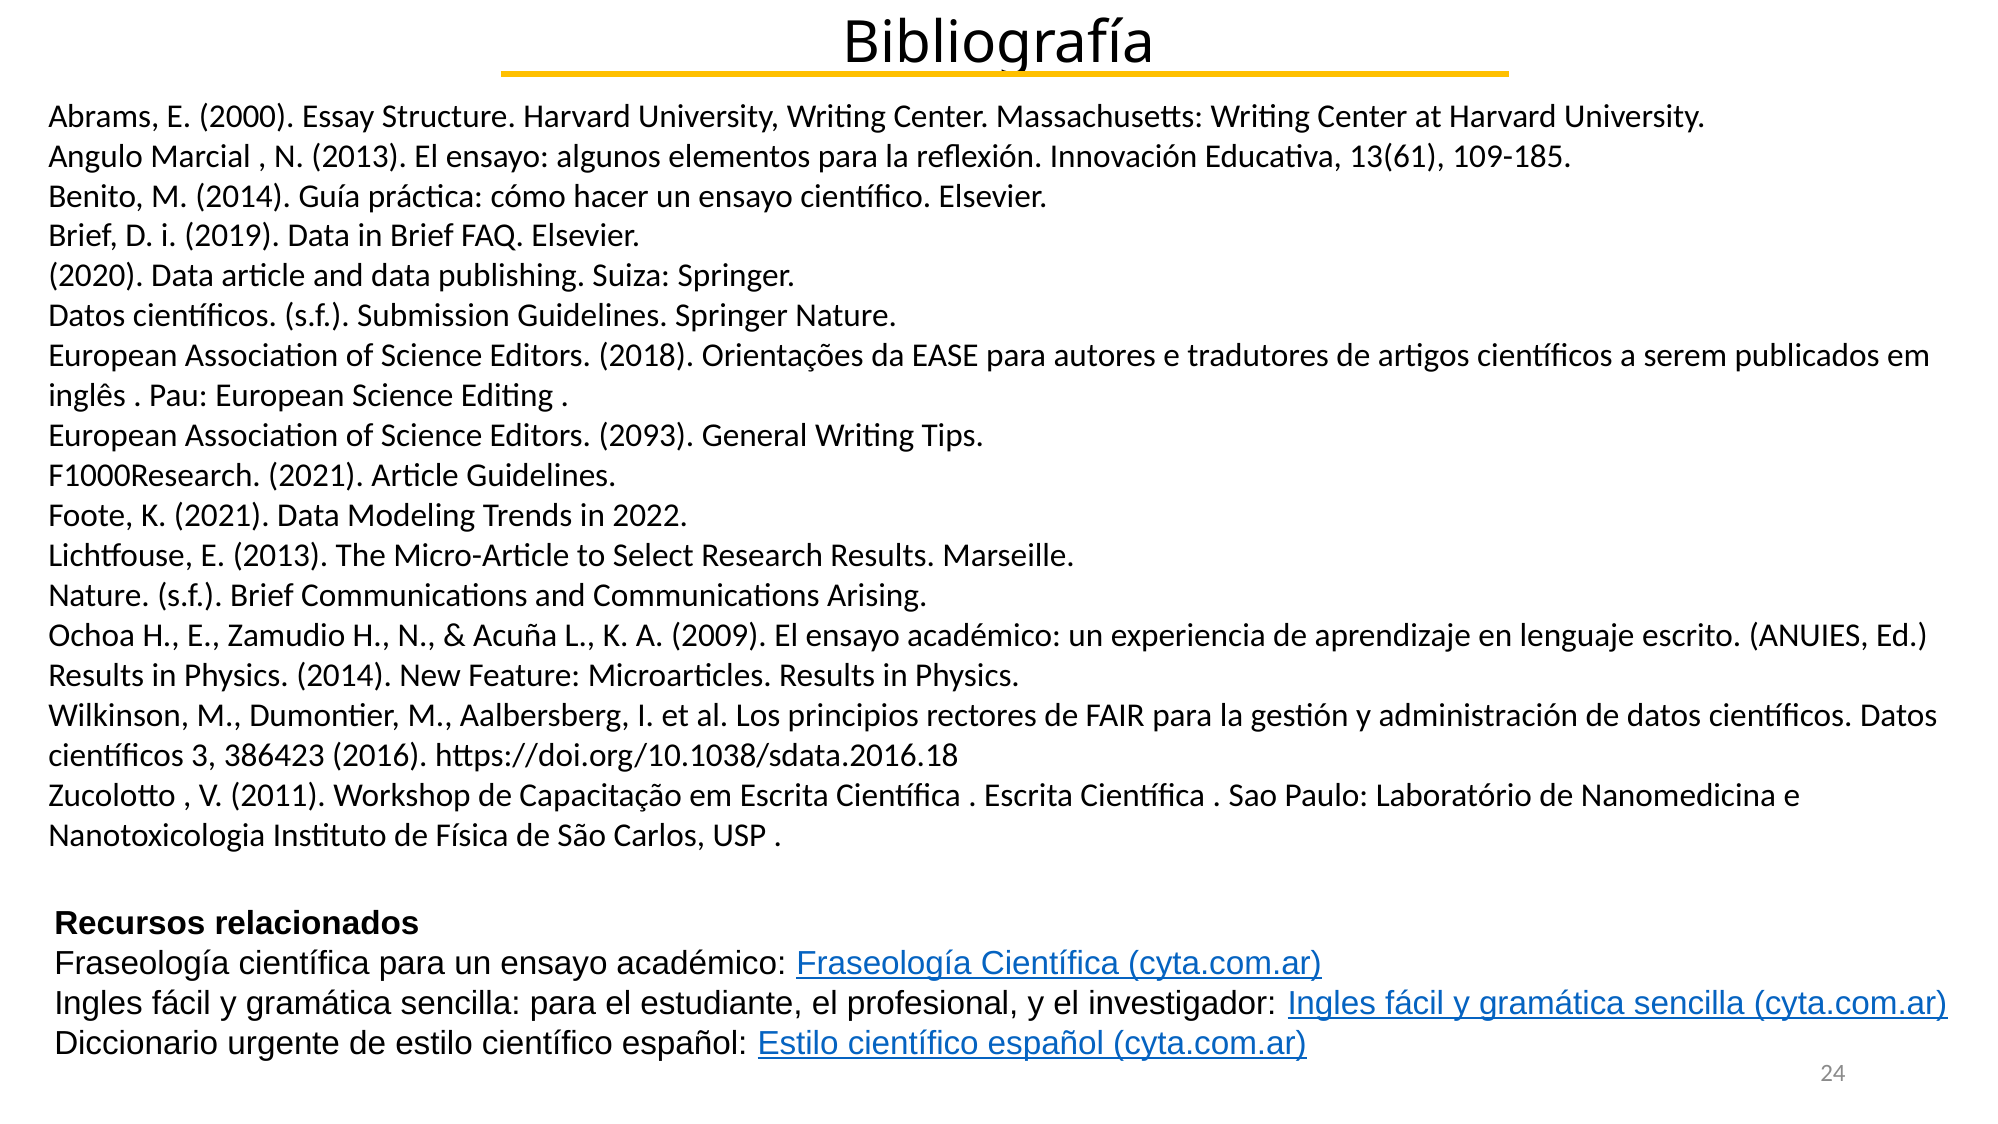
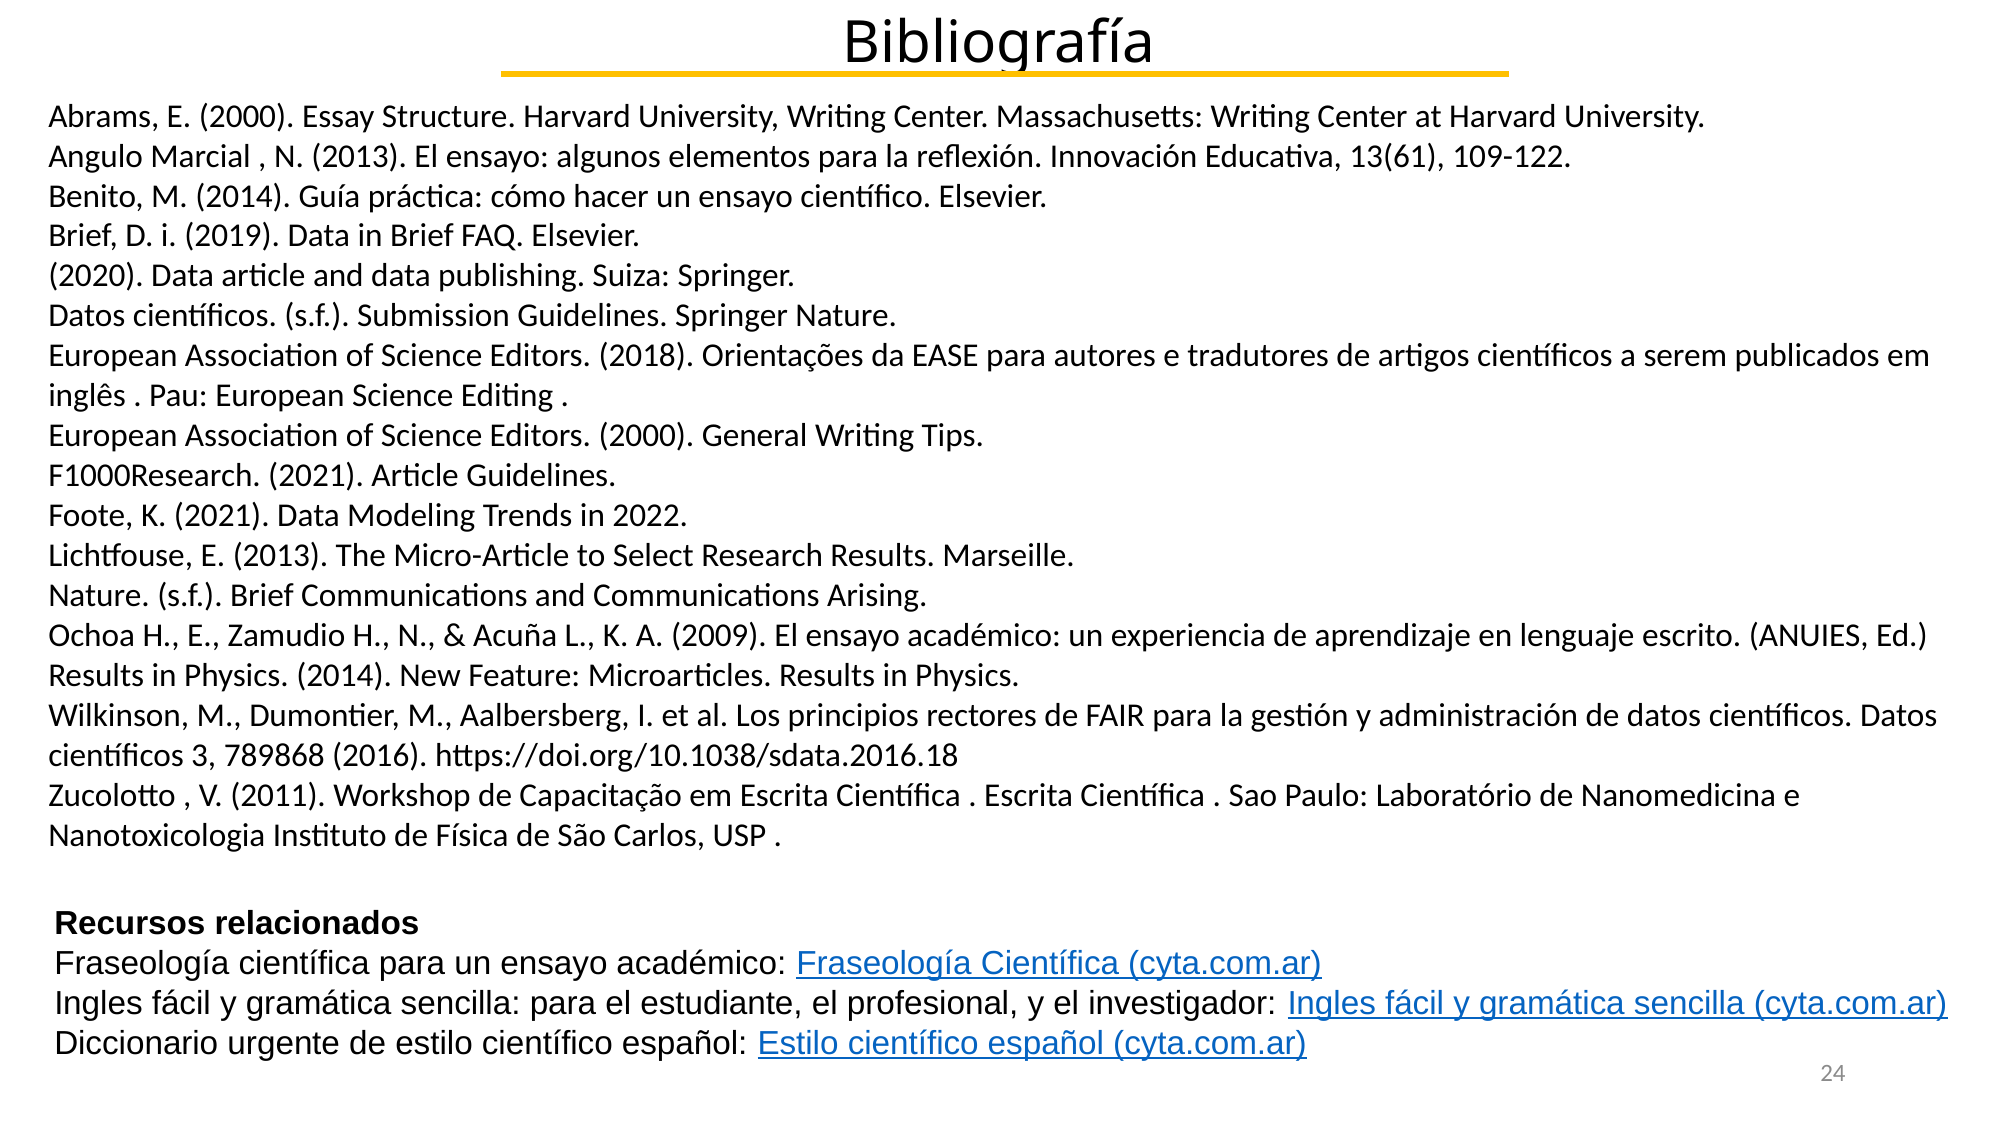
109-185: 109-185 -> 109-122
Editors 2093: 2093 -> 2000
386423: 386423 -> 789868
